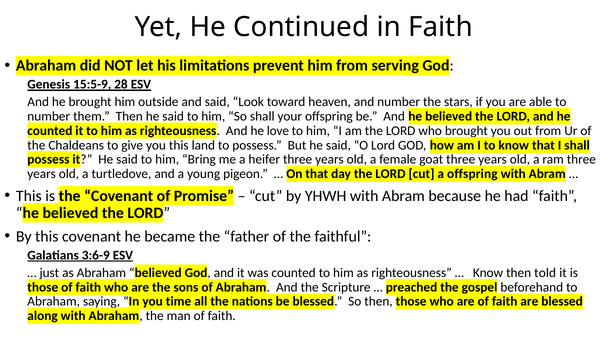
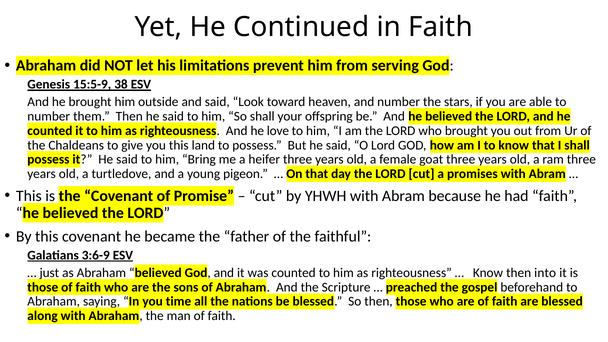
28: 28 -> 38
a offspring: offspring -> promises
told: told -> into
